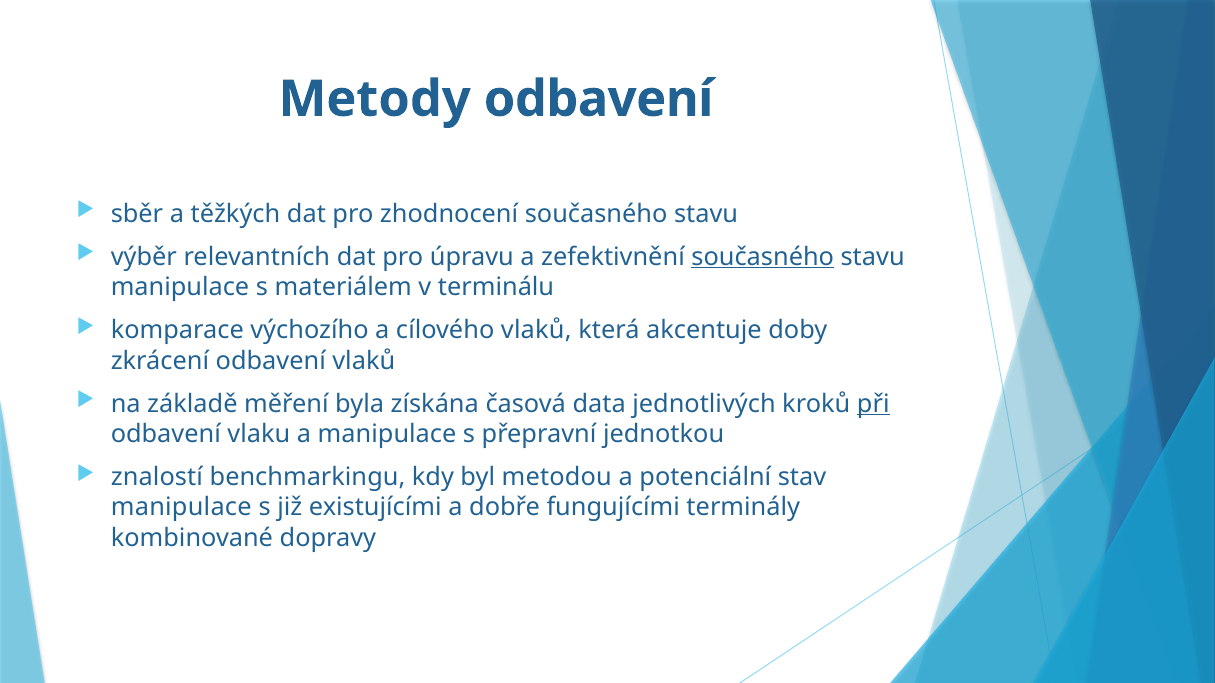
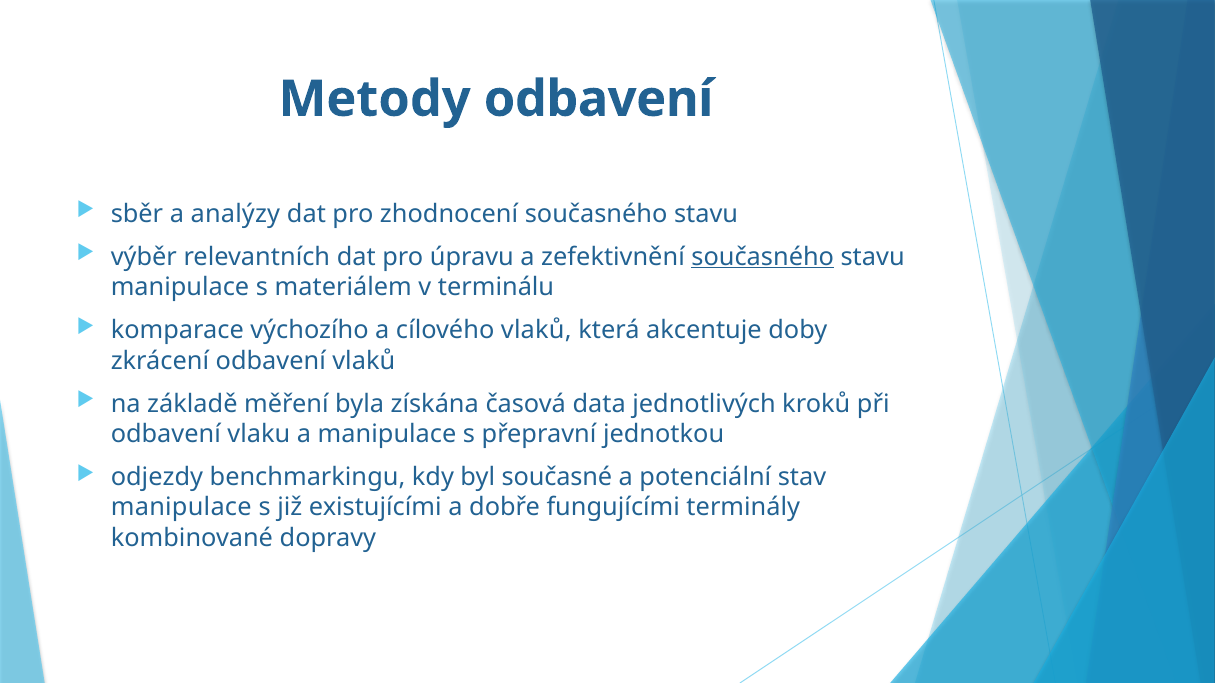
těžkých: těžkých -> analýzy
při underline: present -> none
znalostí: znalostí -> odjezdy
metodou: metodou -> současné
